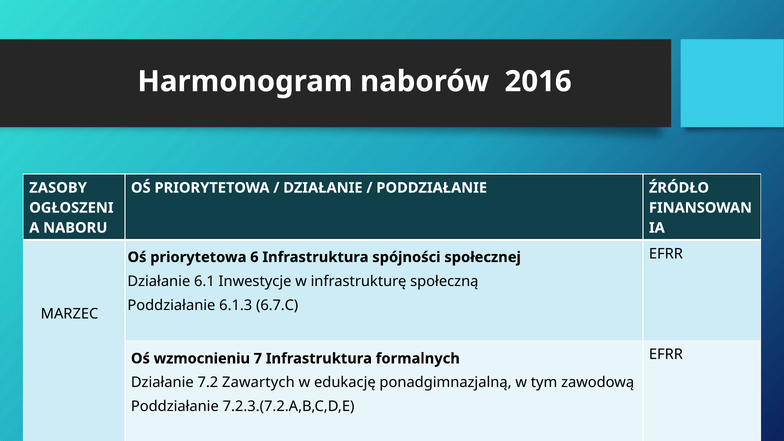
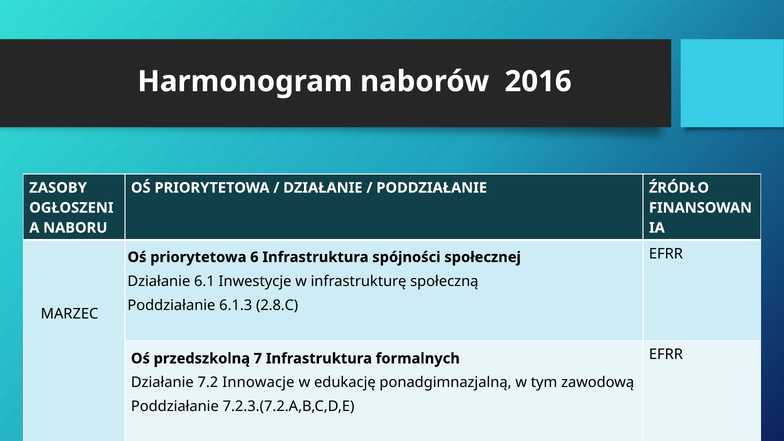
6.7.C: 6.7.C -> 2.8.C
wzmocnieniu: wzmocnieniu -> przedszkolną
Zawartych: Zawartych -> Innowacje
